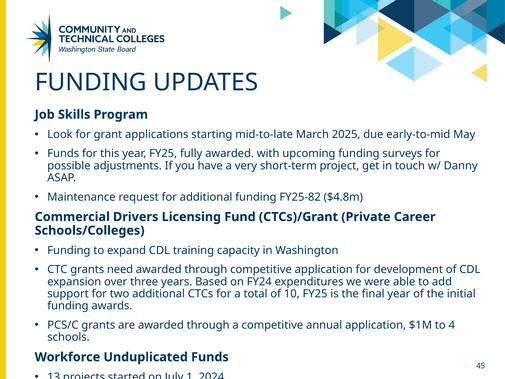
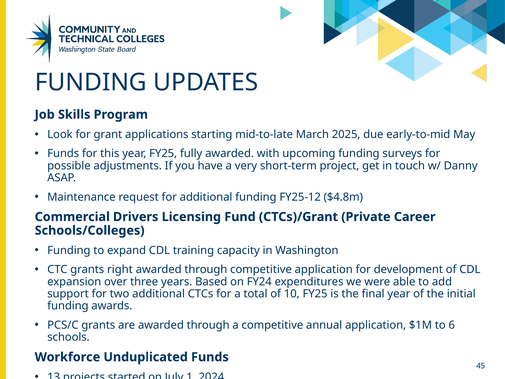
FY25-82: FY25-82 -> FY25-12
need: need -> right
4: 4 -> 6
